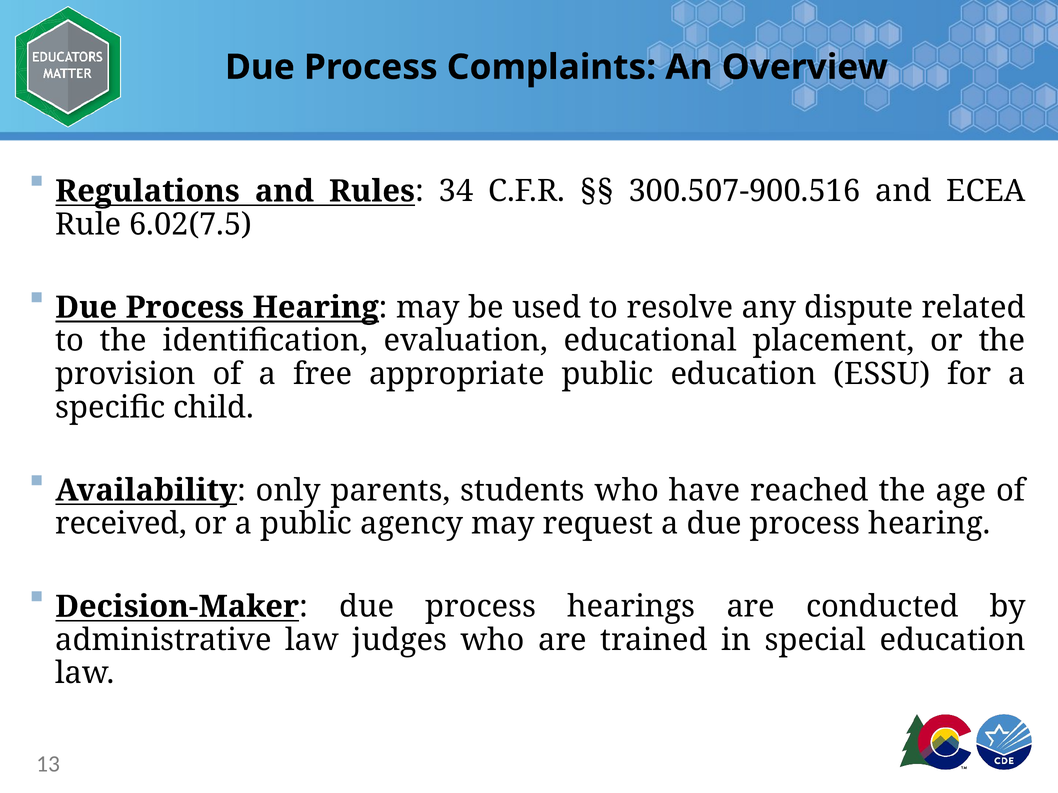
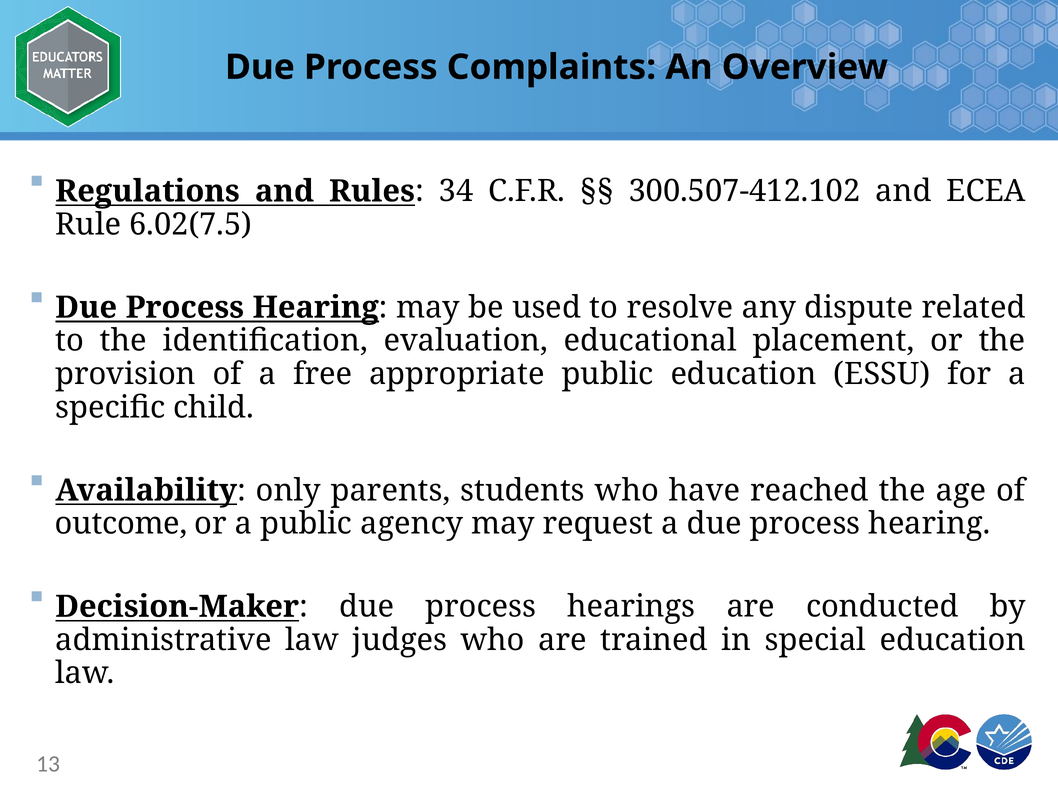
300.507-900.516: 300.507-900.516 -> 300.507-412.102
received: received -> outcome
